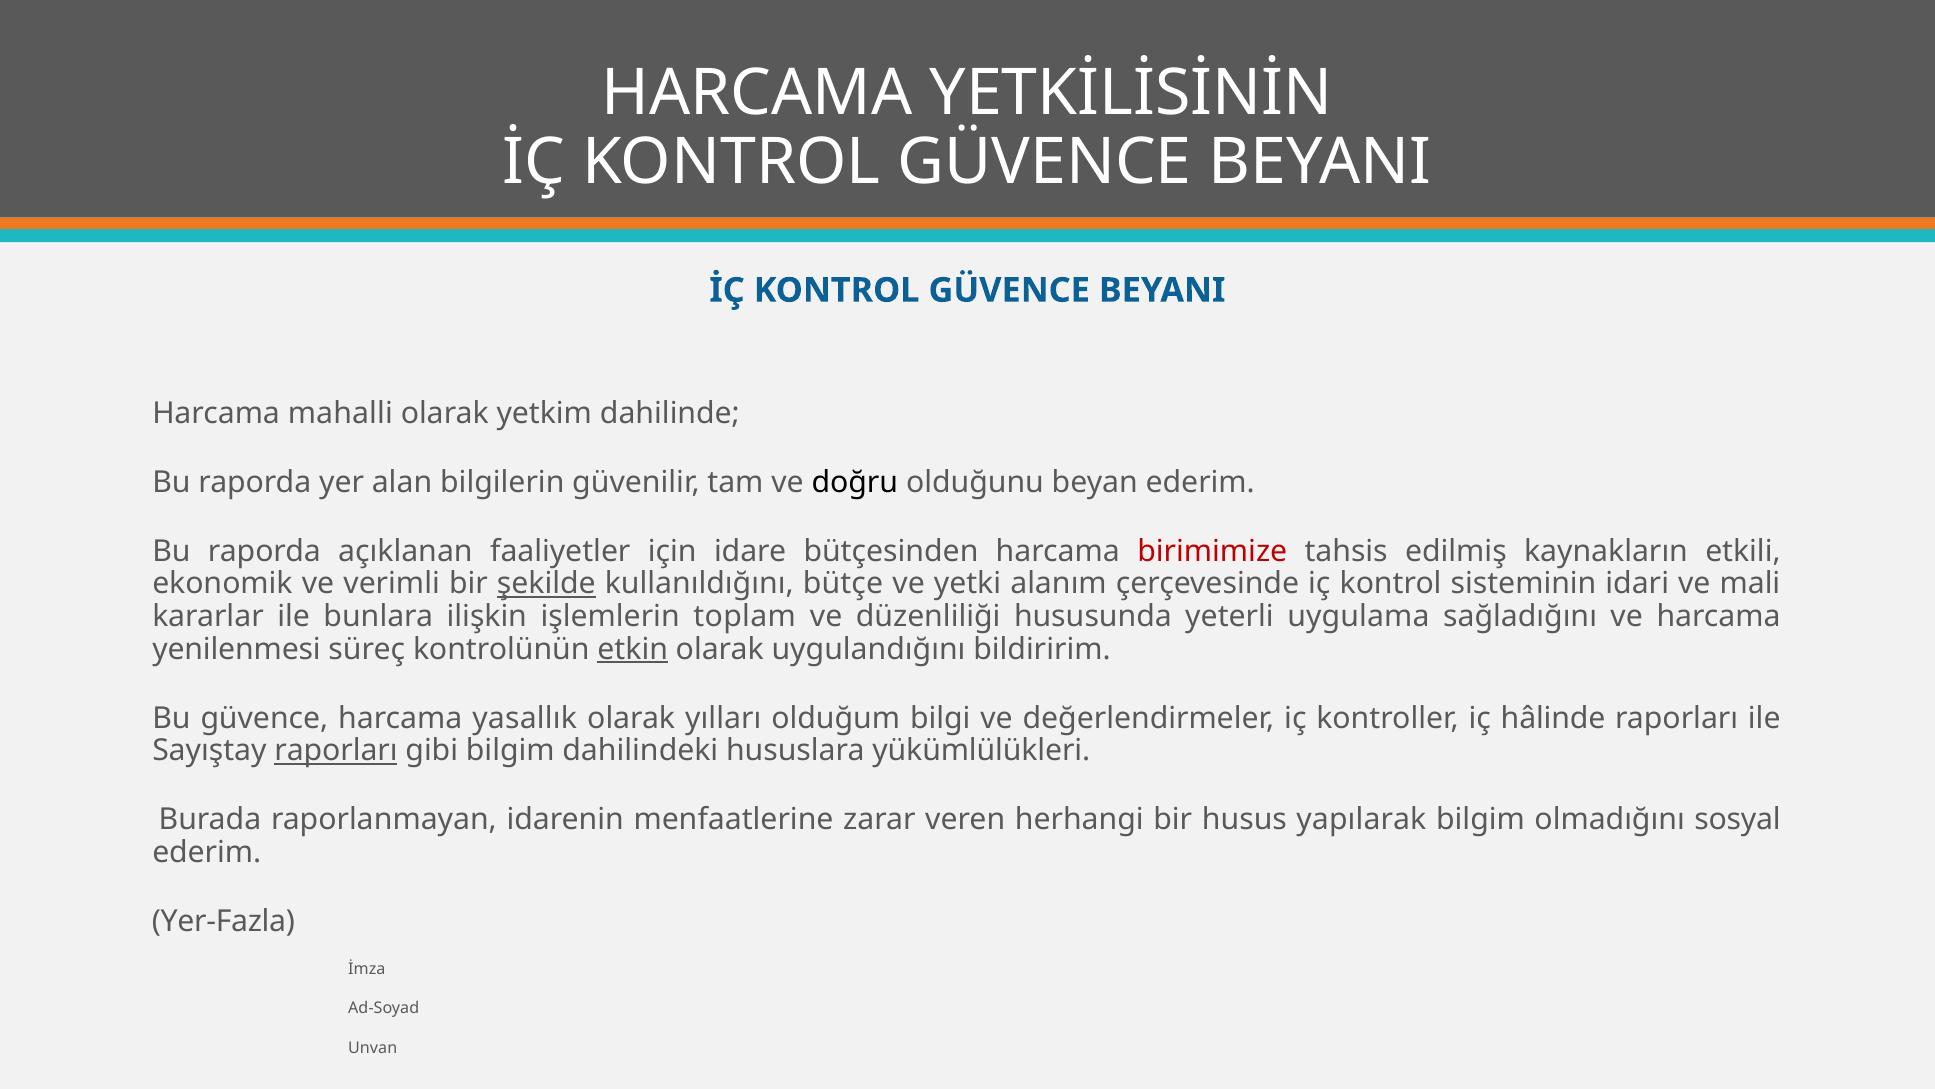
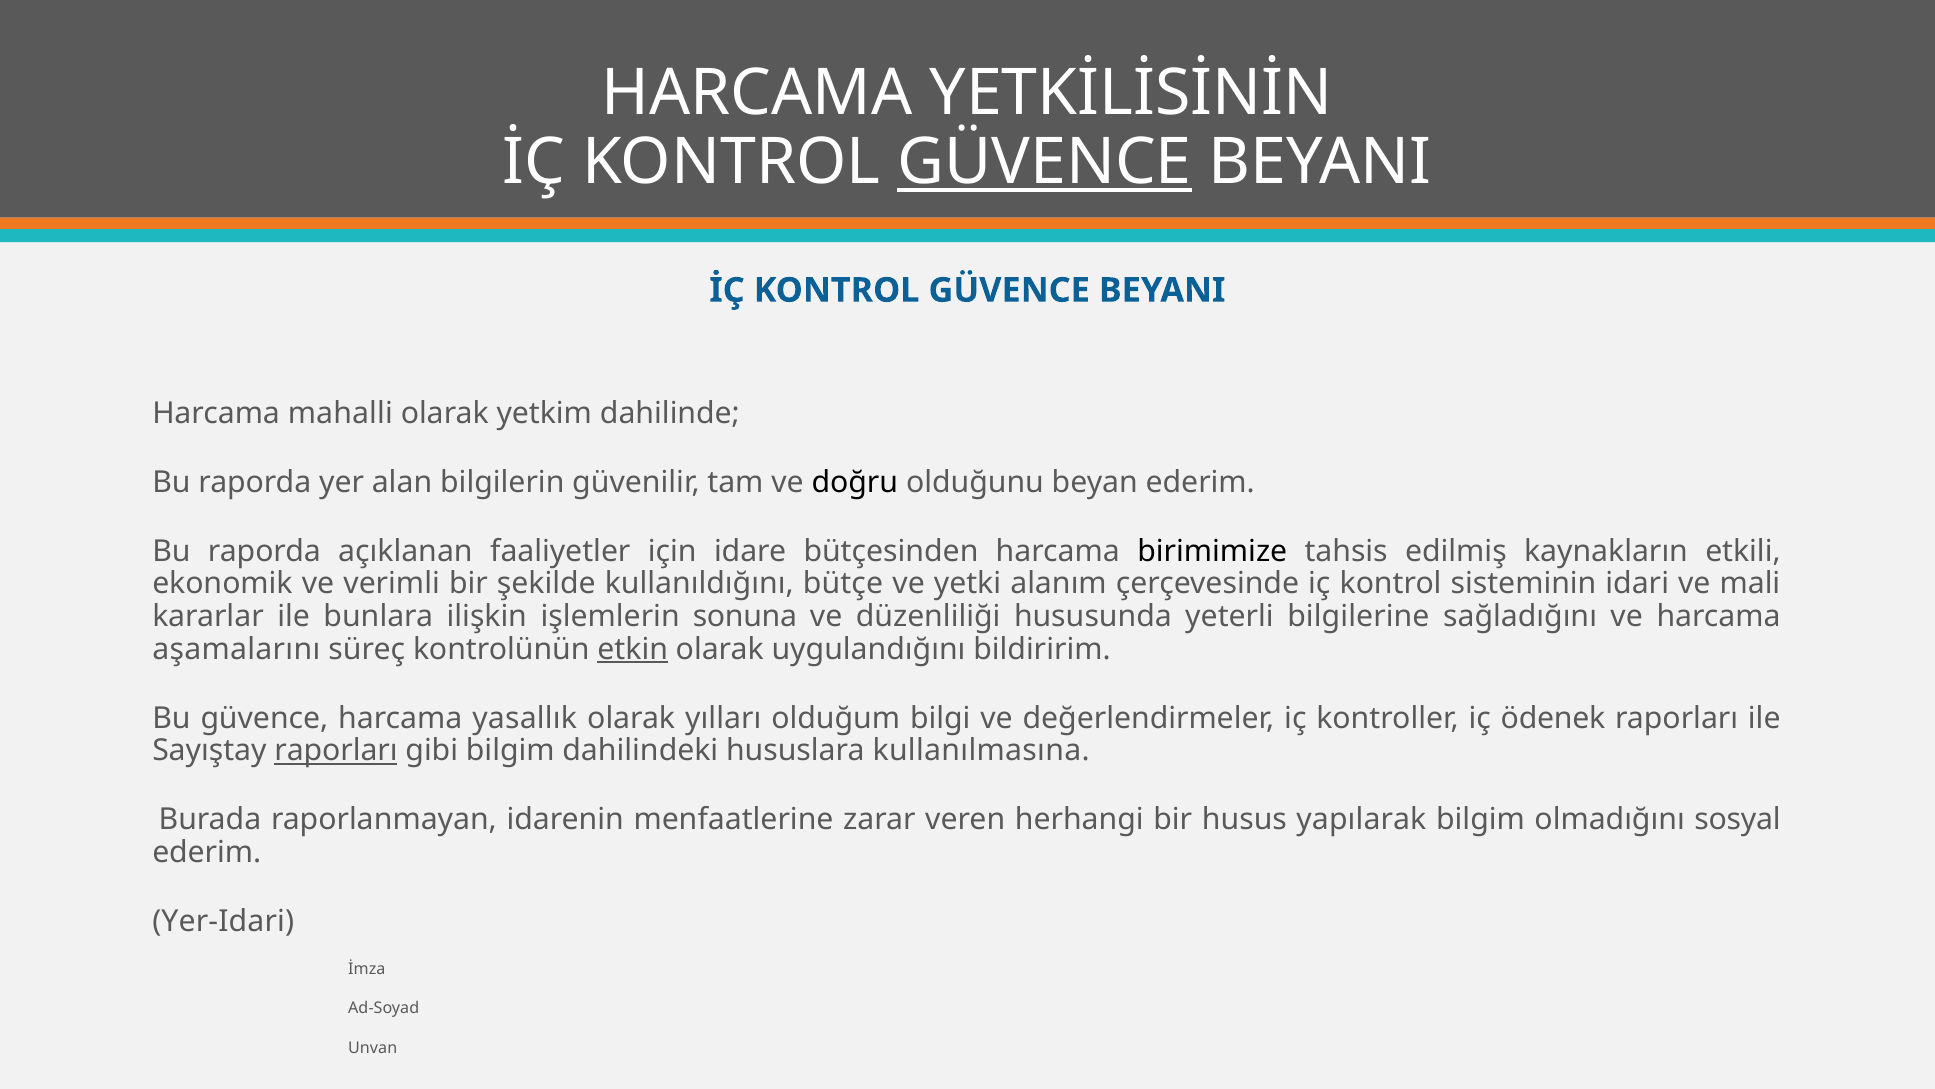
GÜVENCE at (1045, 163) underline: none -> present
birimimize colour: red -> black
şekilde underline: present -> none
toplam: toplam -> sonuna
uygulama: uygulama -> bilgilerine
yenilenmesi: yenilenmesi -> aşamalarını
hâlinde: hâlinde -> ödenek
yükümlülükleri: yükümlülükleri -> kullanılmasına
Yer-Fazla: Yer-Fazla -> Yer-Idari
